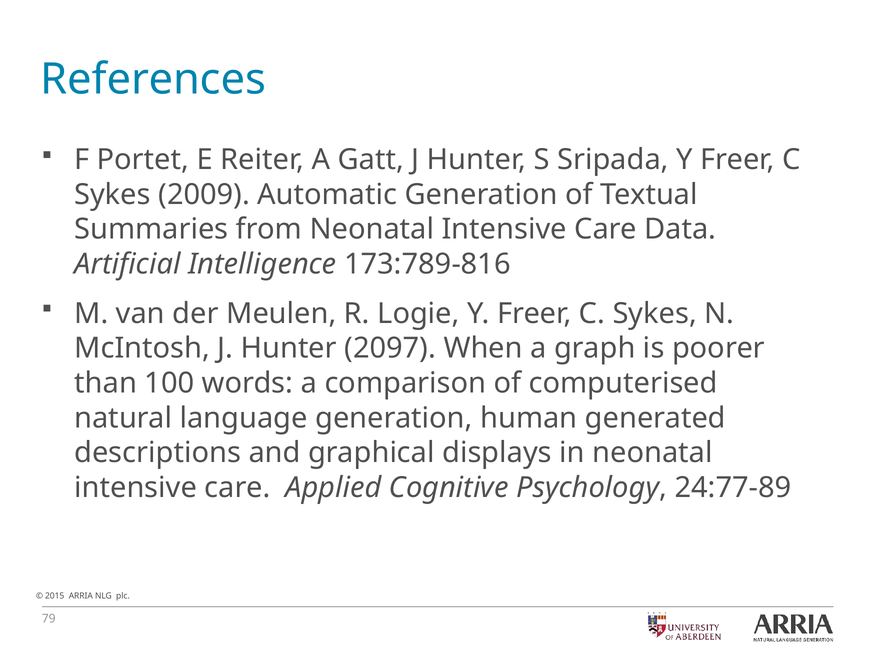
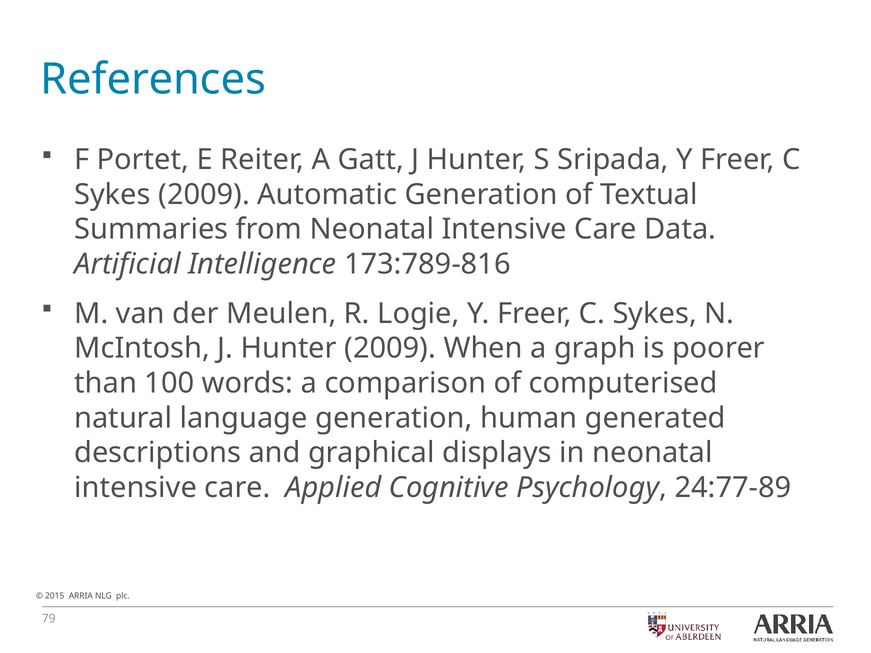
Hunter 2097: 2097 -> 2009
